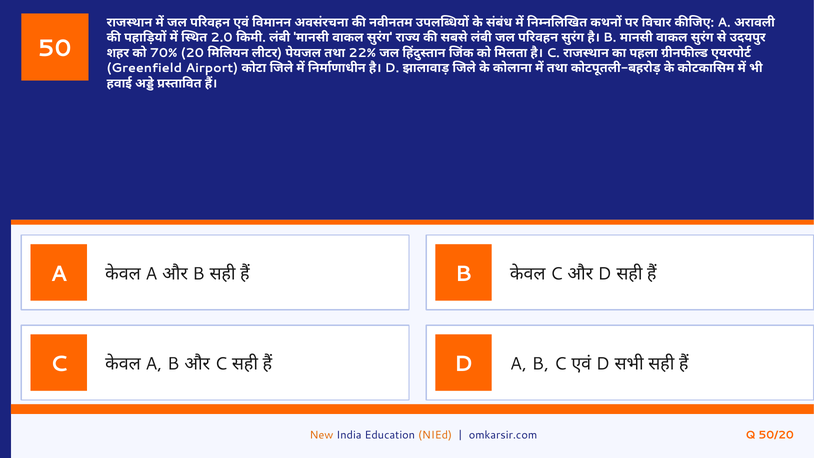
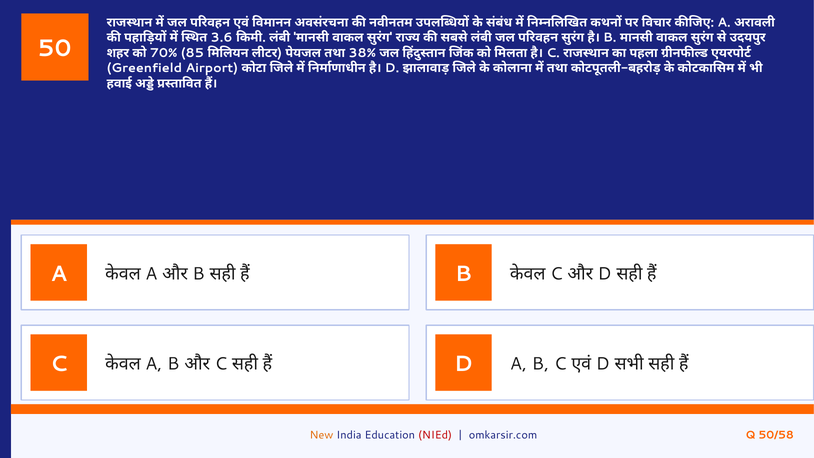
2.0: 2.0 -> 3.6
20: 20 -> 85
22%: 22% -> 38%
NIEd colour: orange -> red
50/20: 50/20 -> 50/58
